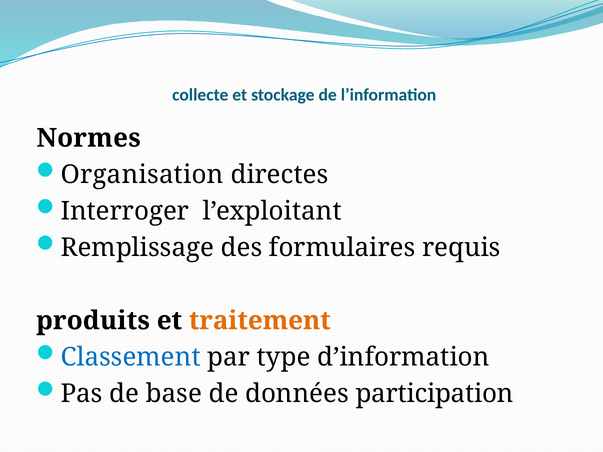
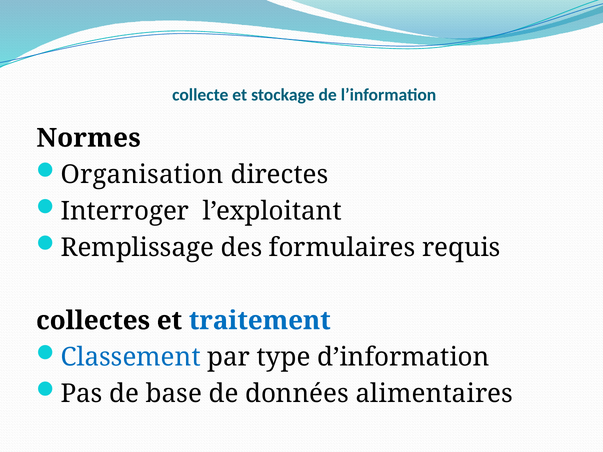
produits: produits -> collectes
traitement colour: orange -> blue
participation: participation -> alimentaires
